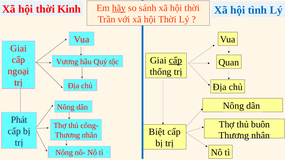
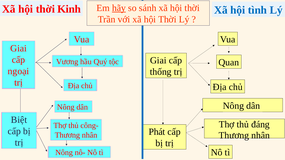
cấp at (175, 61) underline: present -> none
Phát: Phát -> Biệt
buôn: buôn -> đáng
Biệt: Biệt -> Phát
